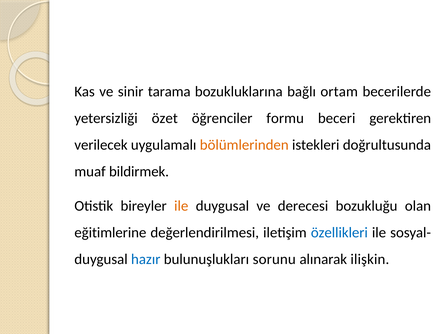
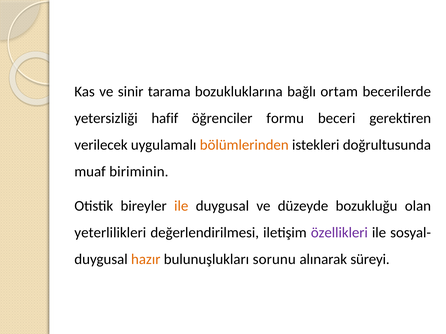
özet: özet -> hafif
bildirmek: bildirmek -> biriminin
derecesi: derecesi -> düzeyde
eğitimlerine: eğitimlerine -> yeterlilikleri
özellikleri colour: blue -> purple
hazır colour: blue -> orange
ilişkin: ilişkin -> süreyi
